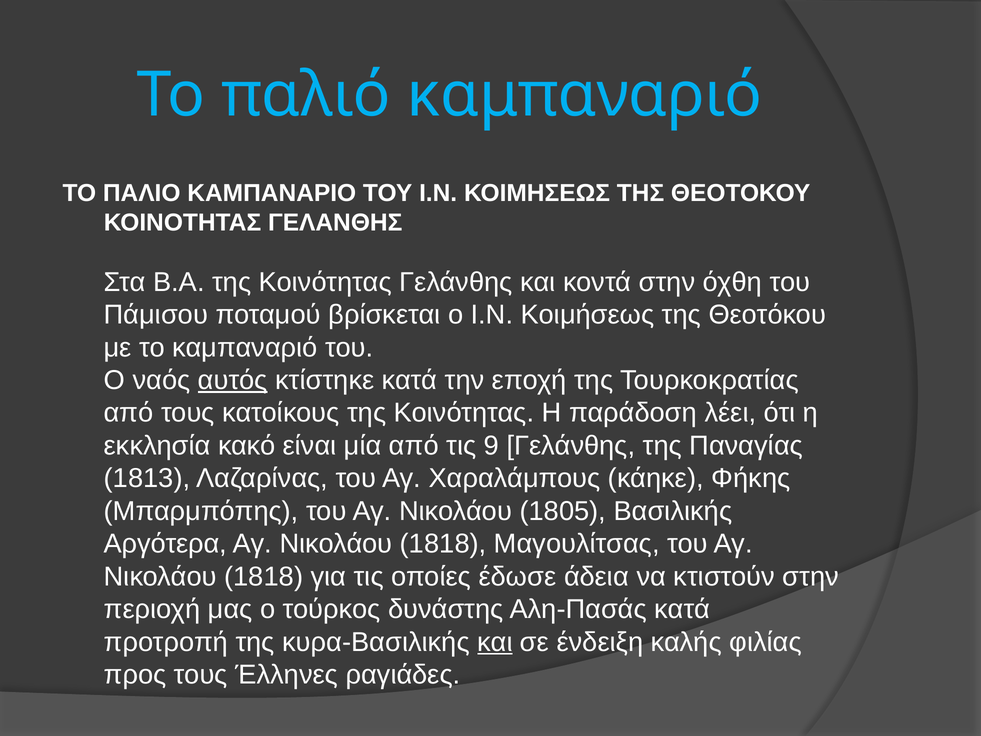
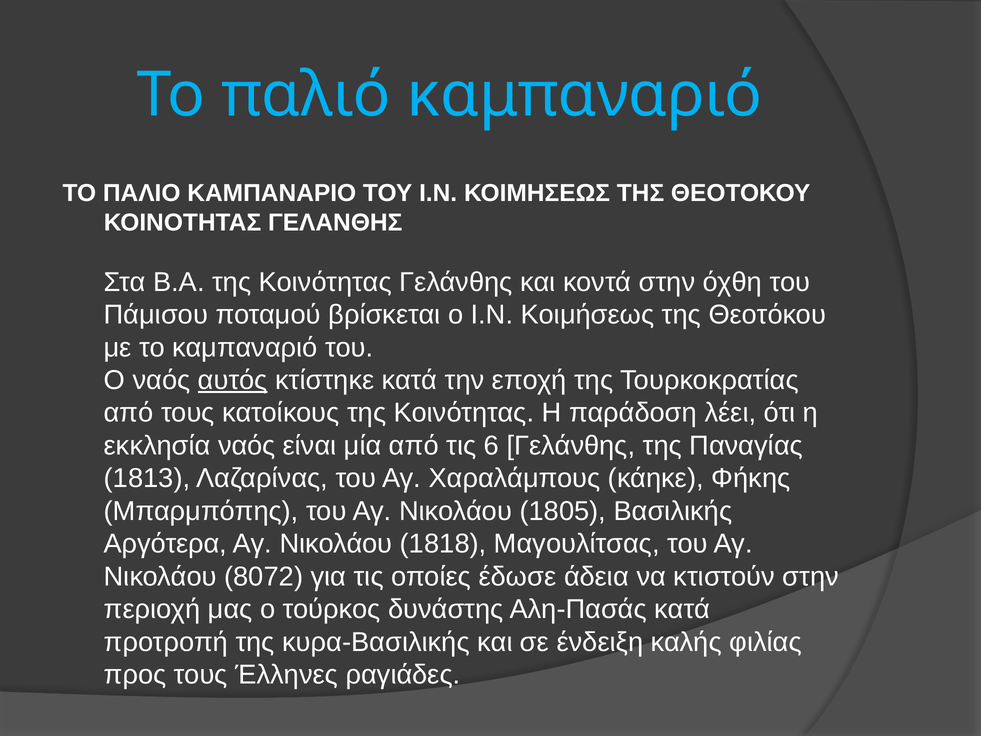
εκκλησία κακό: κακό -> ναός
9: 9 -> 6
1818 at (264, 576): 1818 -> 8072
και at (495, 642) underline: present -> none
